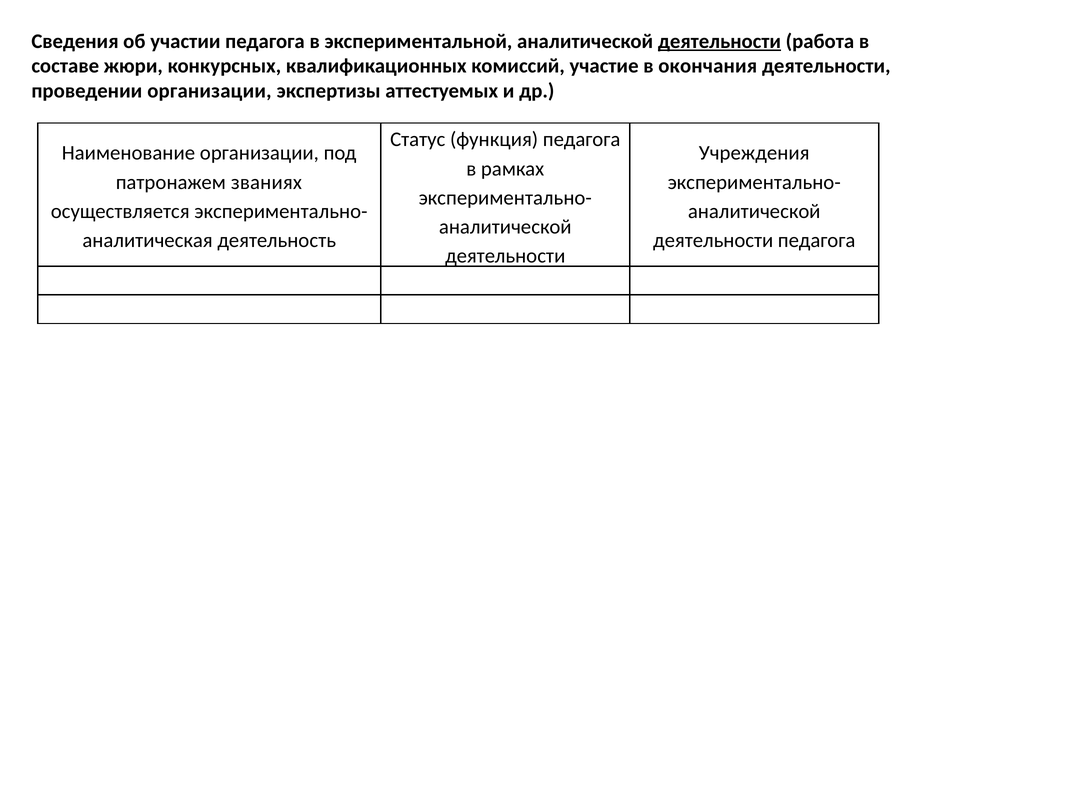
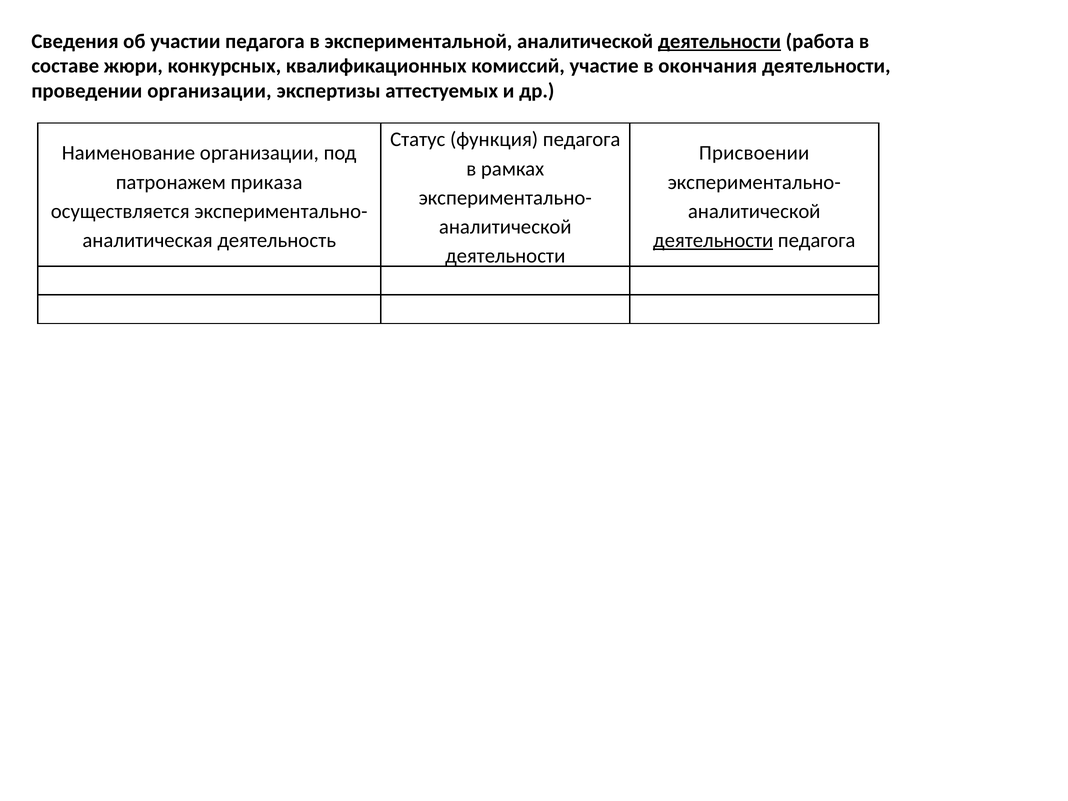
Учреждения: Учреждения -> Присвоении
званиях: званиях -> приказа
деятельности at (713, 240) underline: none -> present
